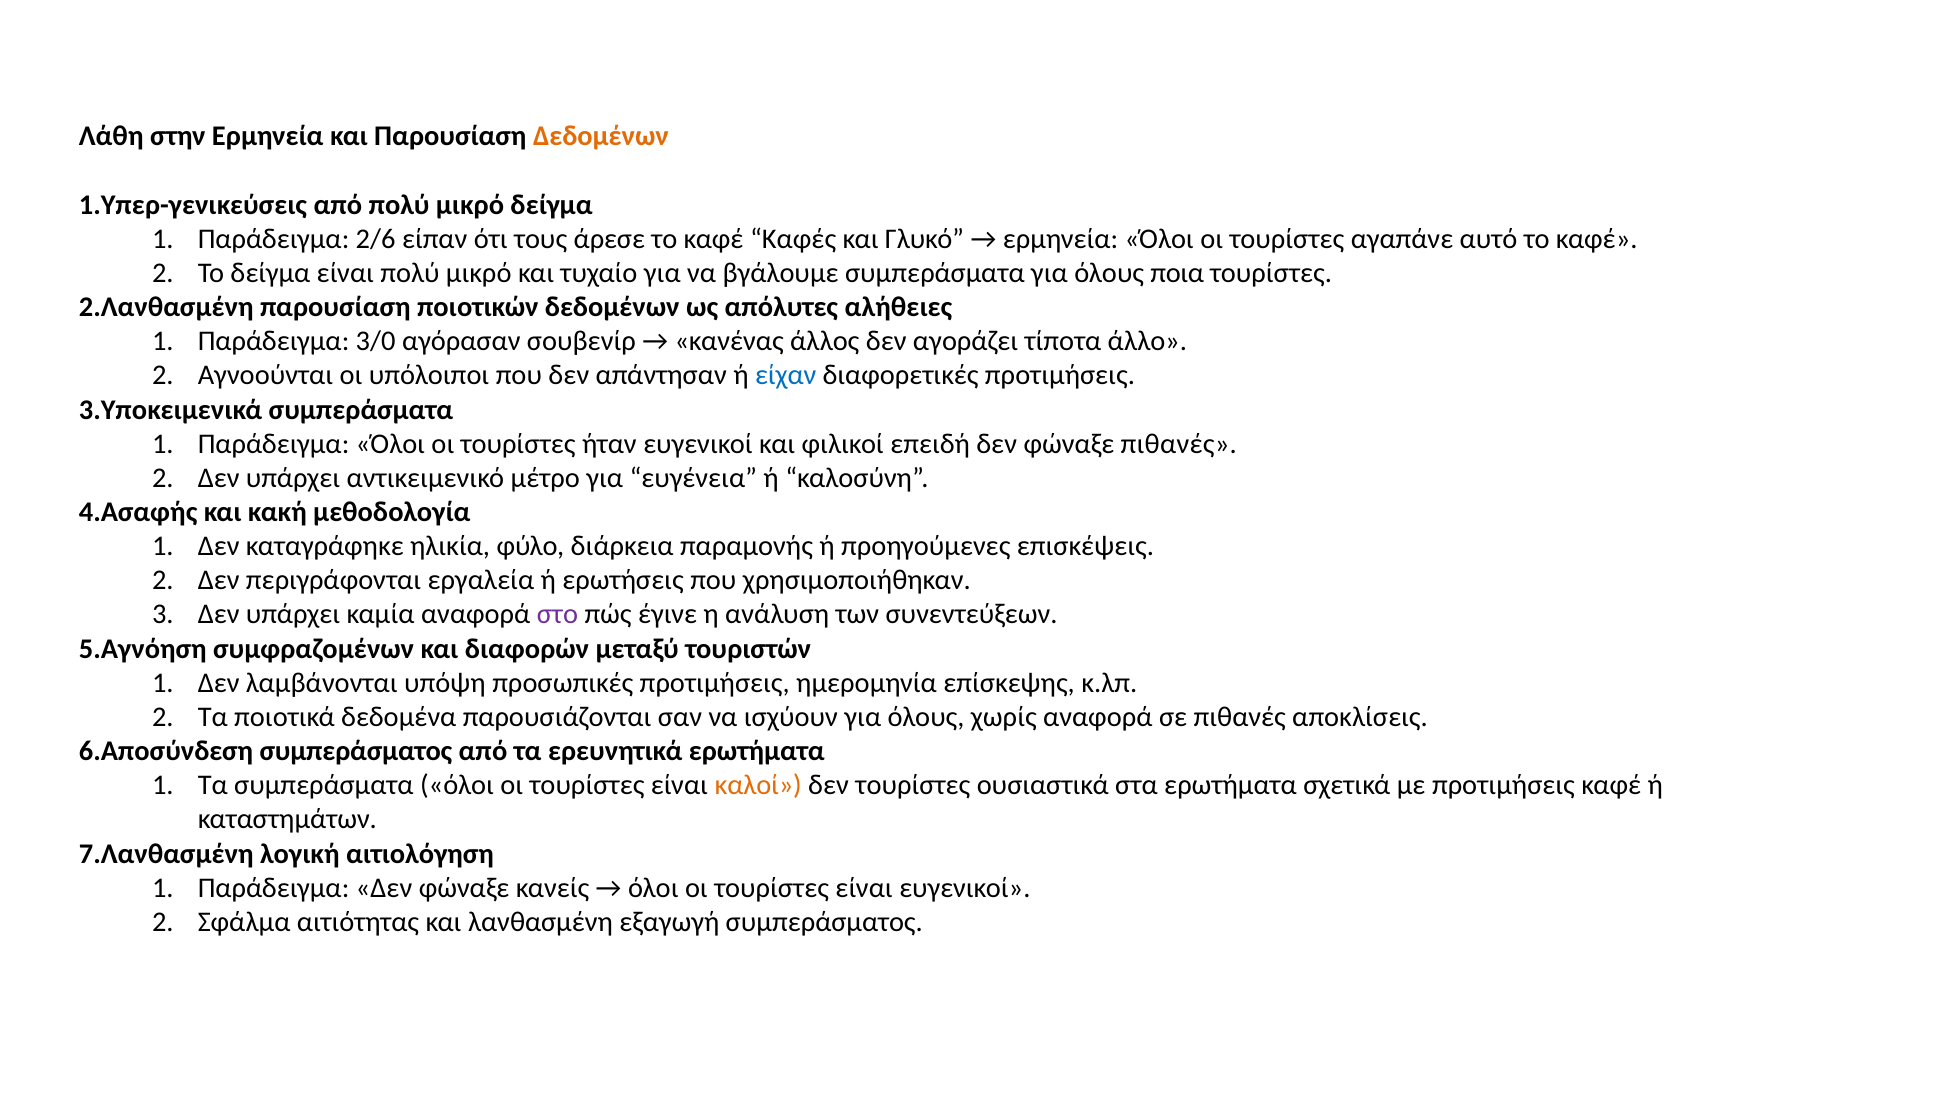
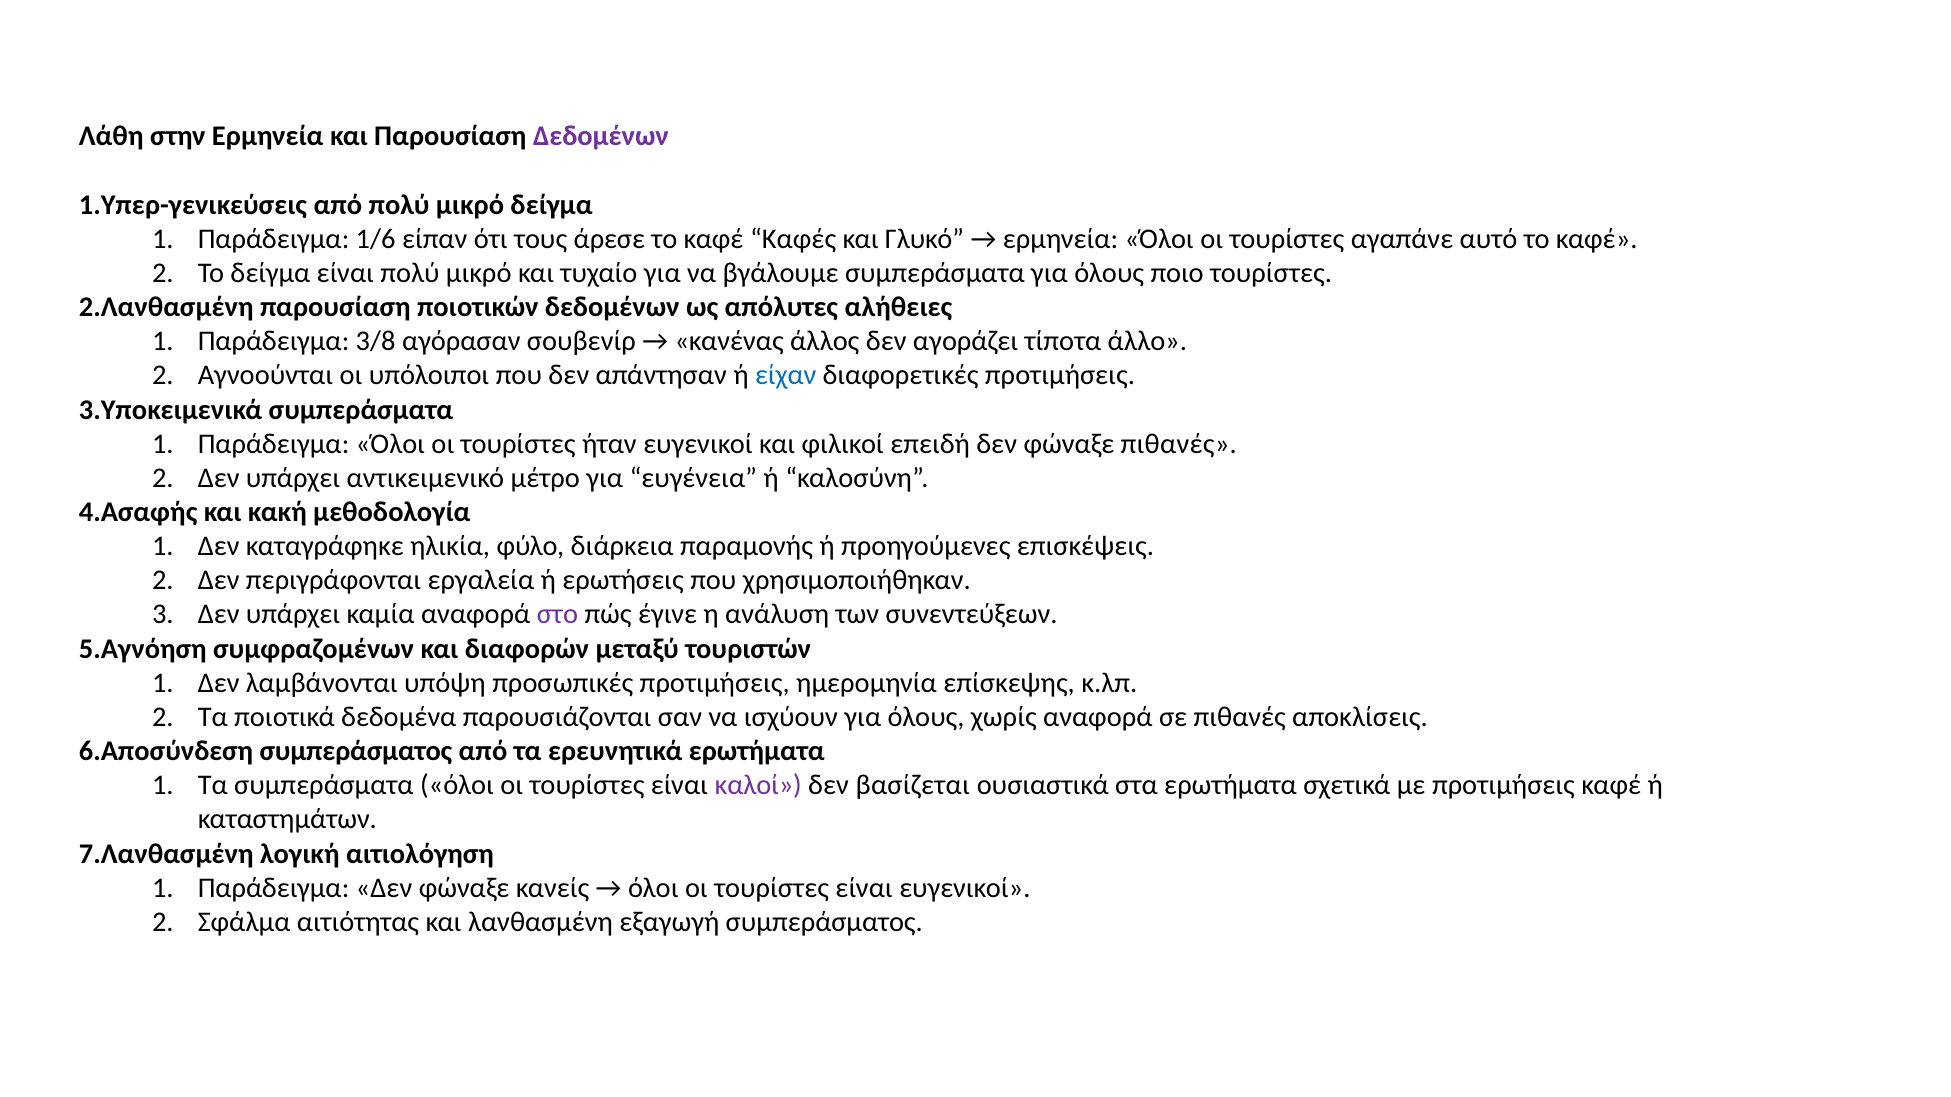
Δεδομένων at (601, 137) colour: orange -> purple
2/6: 2/6 -> 1/6
ποια: ποια -> ποιο
3/0: 3/0 -> 3/8
καλοί colour: orange -> purple
δεν τουρίστες: τουρίστες -> βασίζεται
